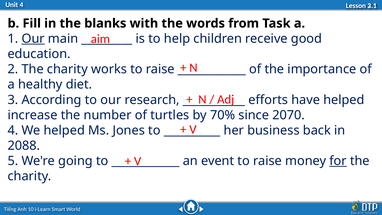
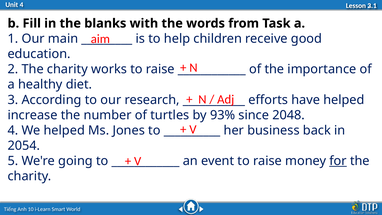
Our at (33, 39) underline: present -> none
70%: 70% -> 93%
2070: 2070 -> 2048
2088: 2088 -> 2054
